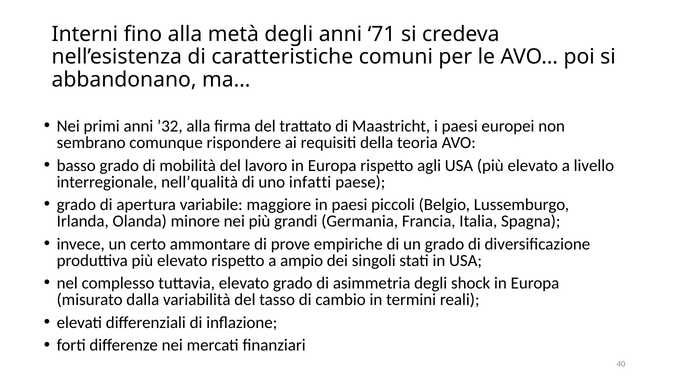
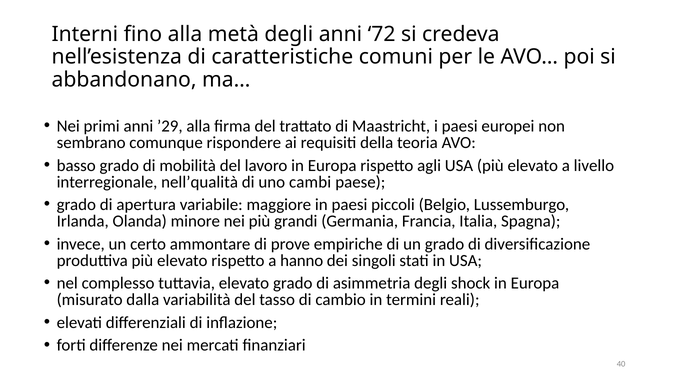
71: 71 -> 72
’32: ’32 -> ’29
infatti: infatti -> cambi
ampio: ampio -> hanno
